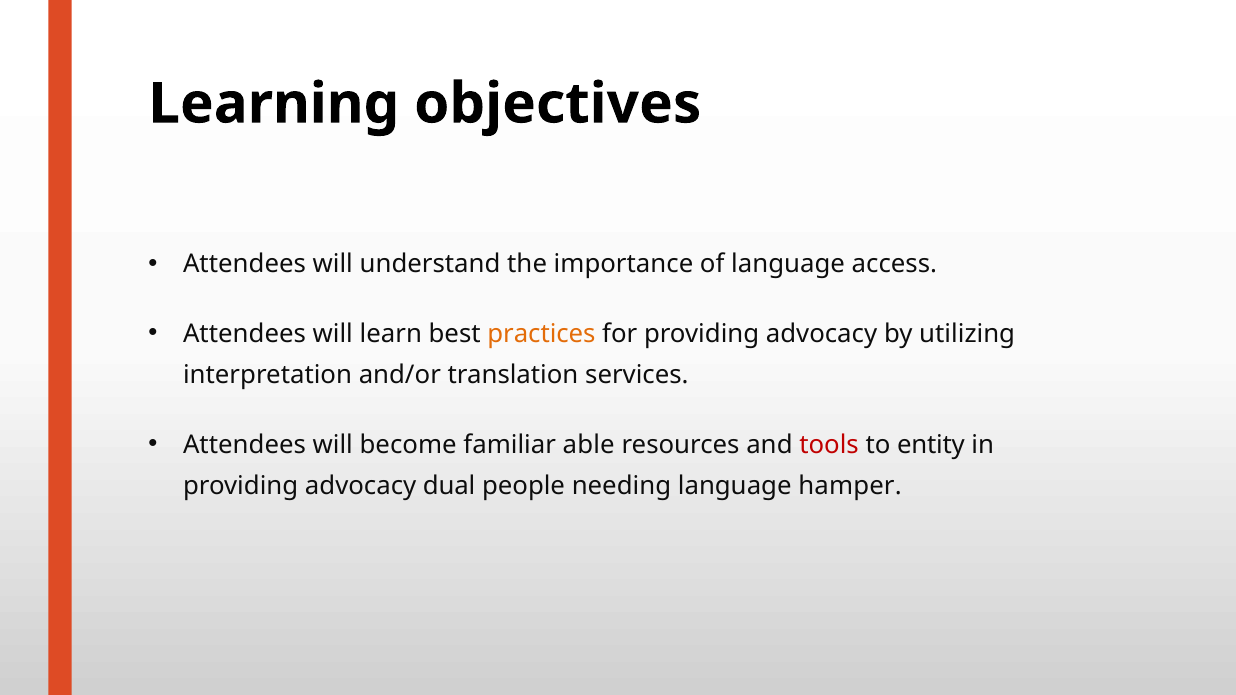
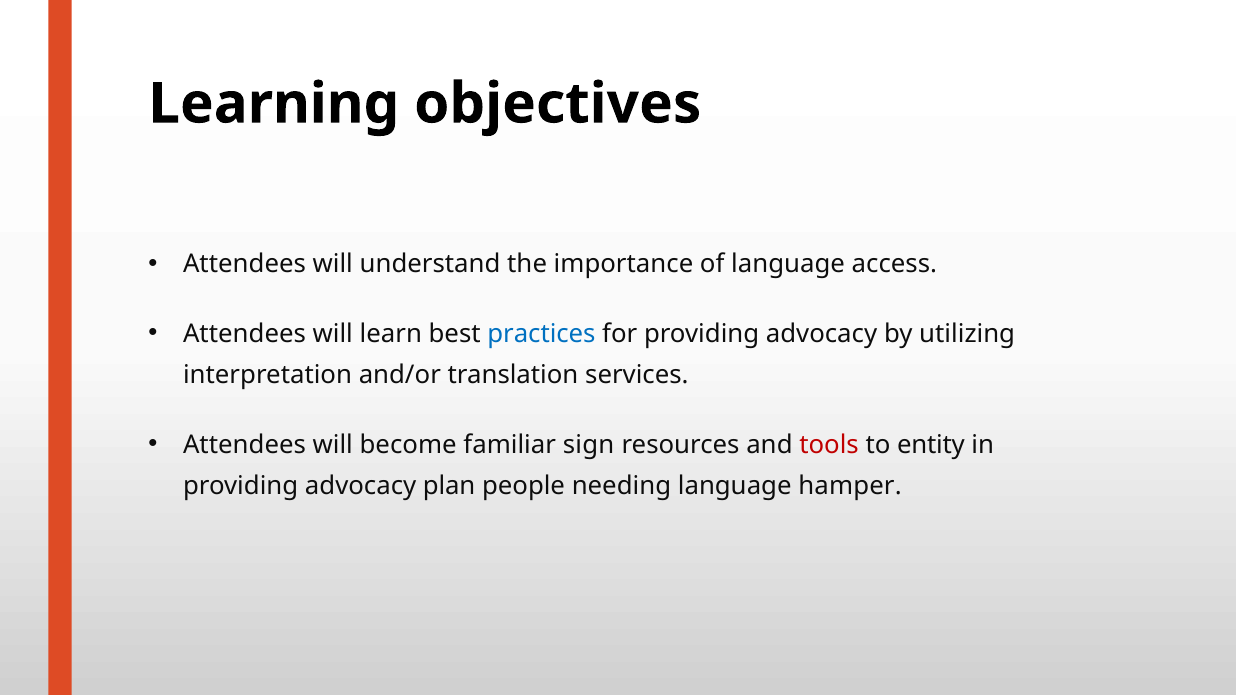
practices colour: orange -> blue
able: able -> sign
dual: dual -> plan
